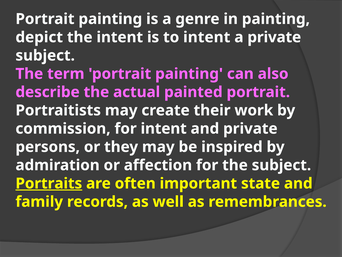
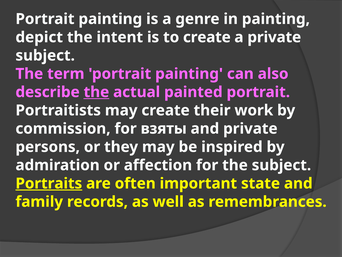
to intent: intent -> create
the at (96, 92) underline: none -> present
for intent: intent -> взяты
